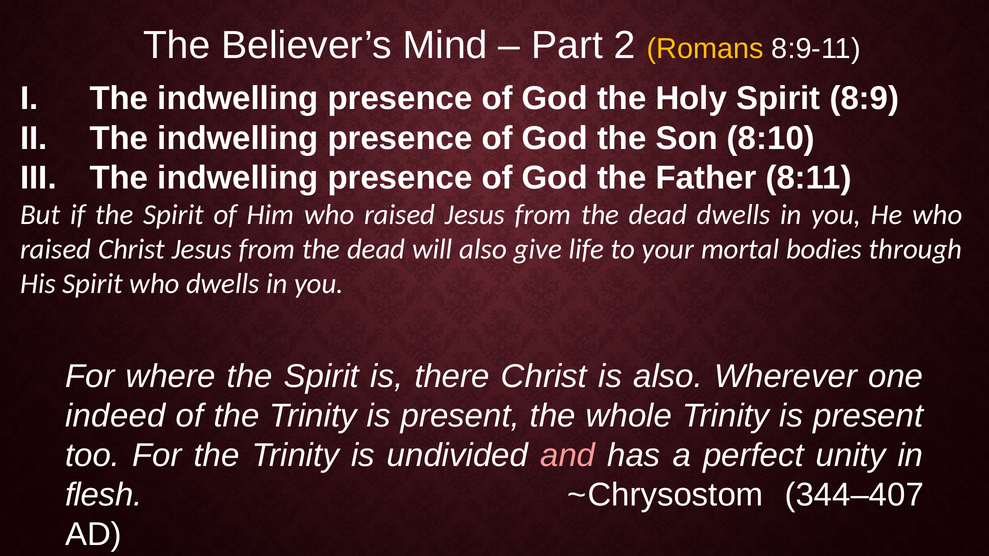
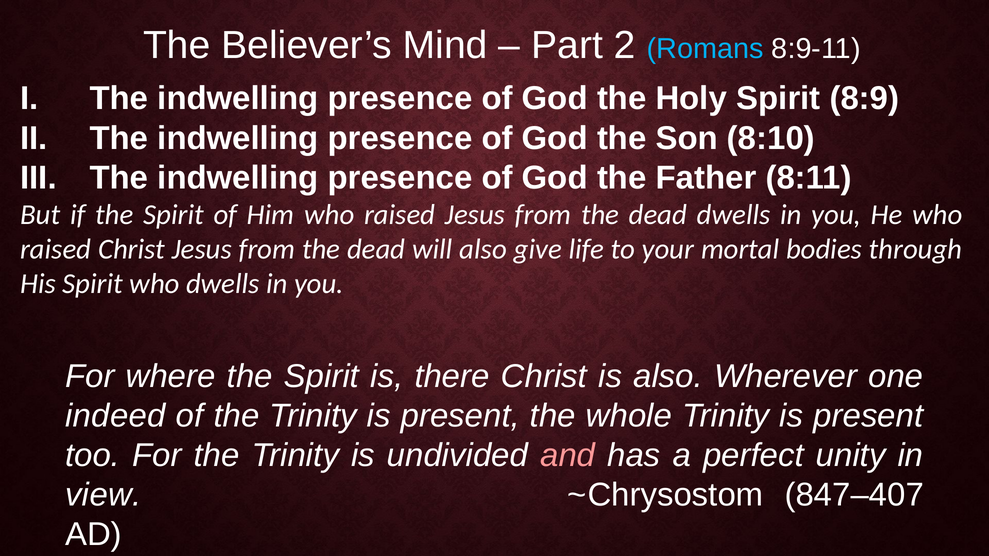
Romans colour: yellow -> light blue
flesh: flesh -> view
344–407: 344–407 -> 847–407
